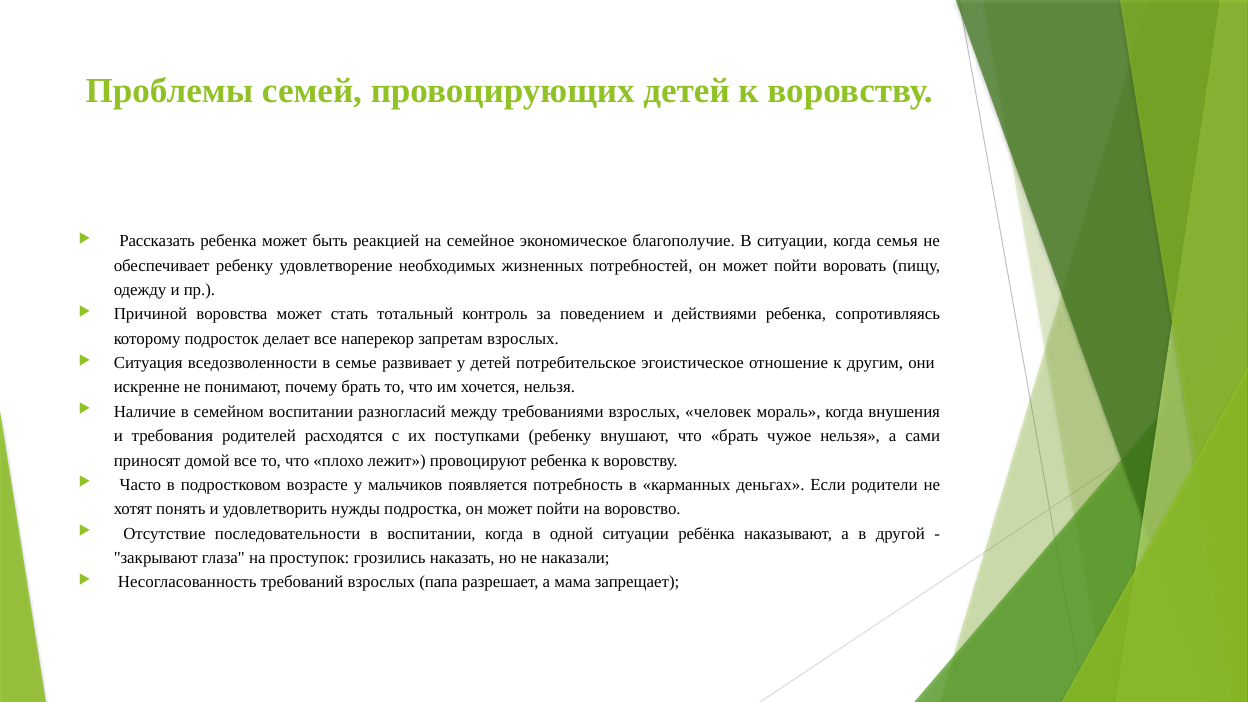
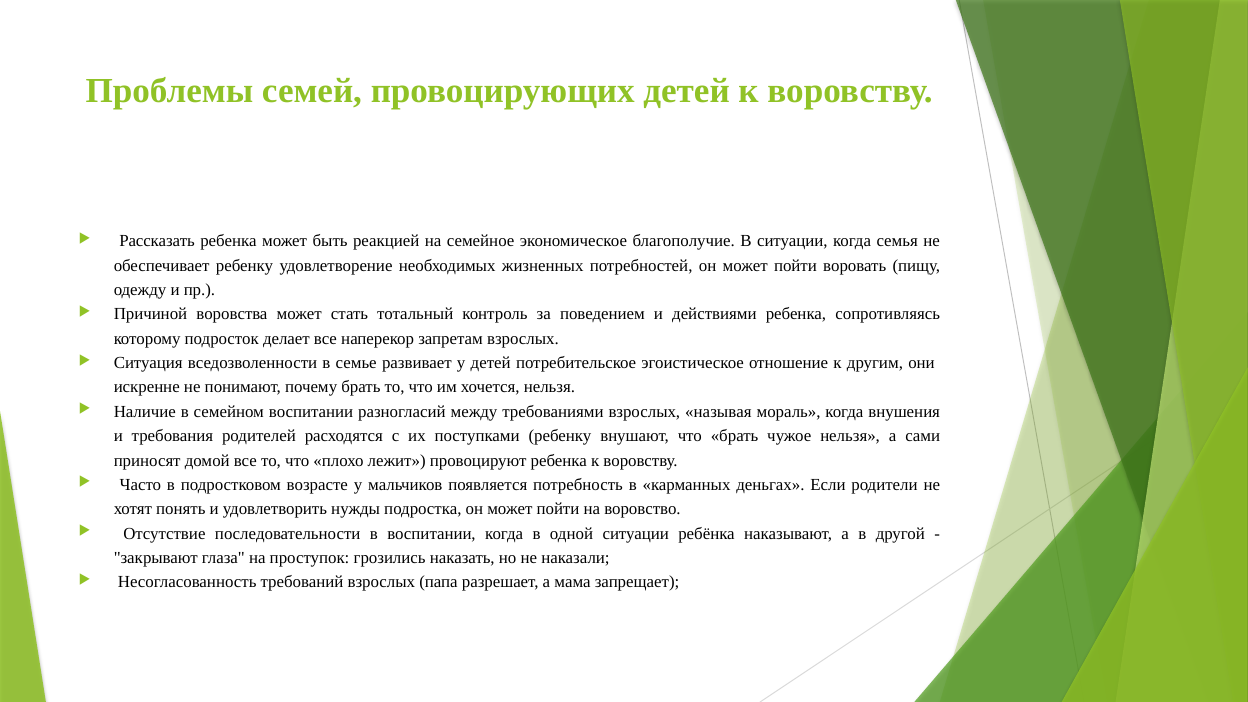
человек: человек -> называя
